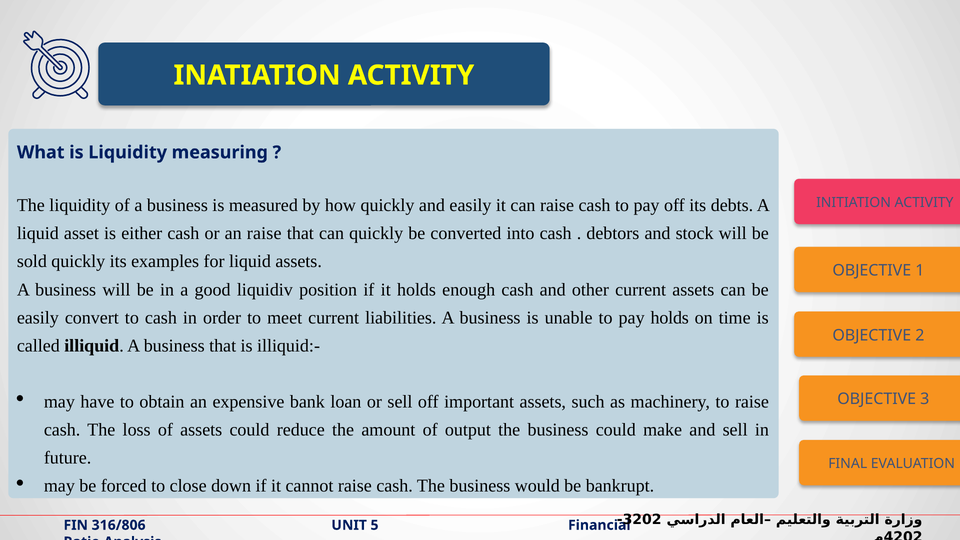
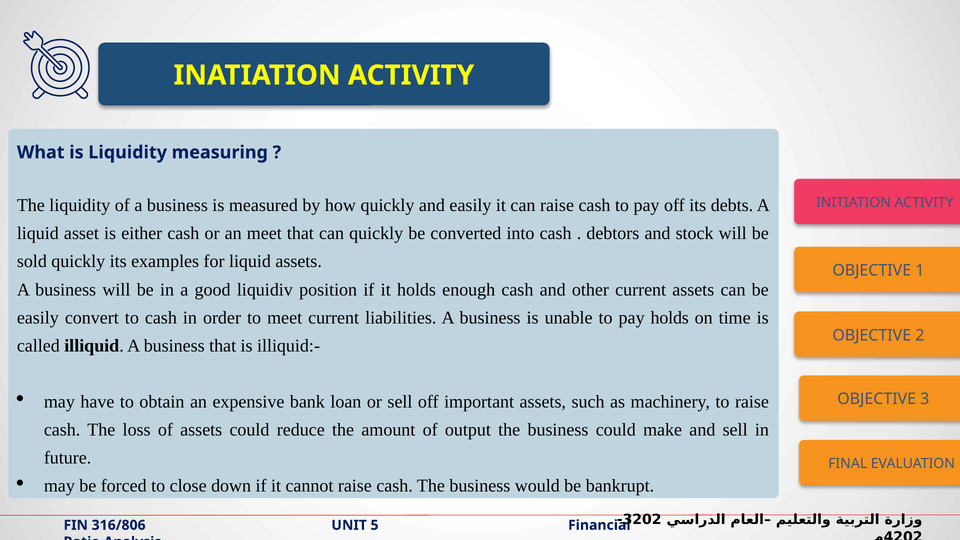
an raise: raise -> meet
